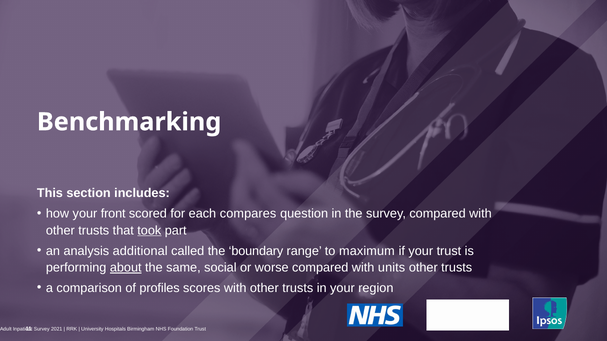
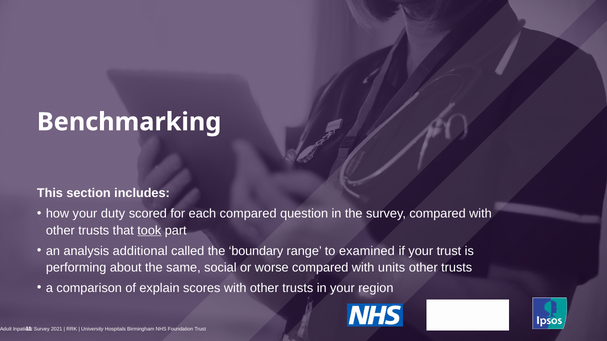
front: front -> duty
each compares: compares -> compared
maximum: maximum -> examined
about underline: present -> none
profiles: profiles -> explain
